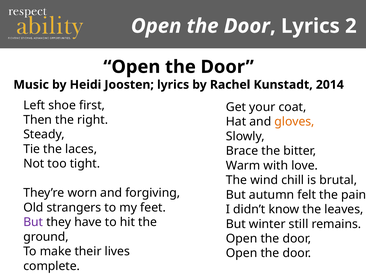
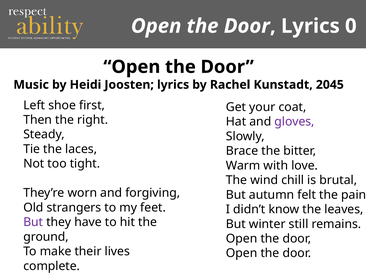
2: 2 -> 0
2014: 2014 -> 2045
gloves colour: orange -> purple
